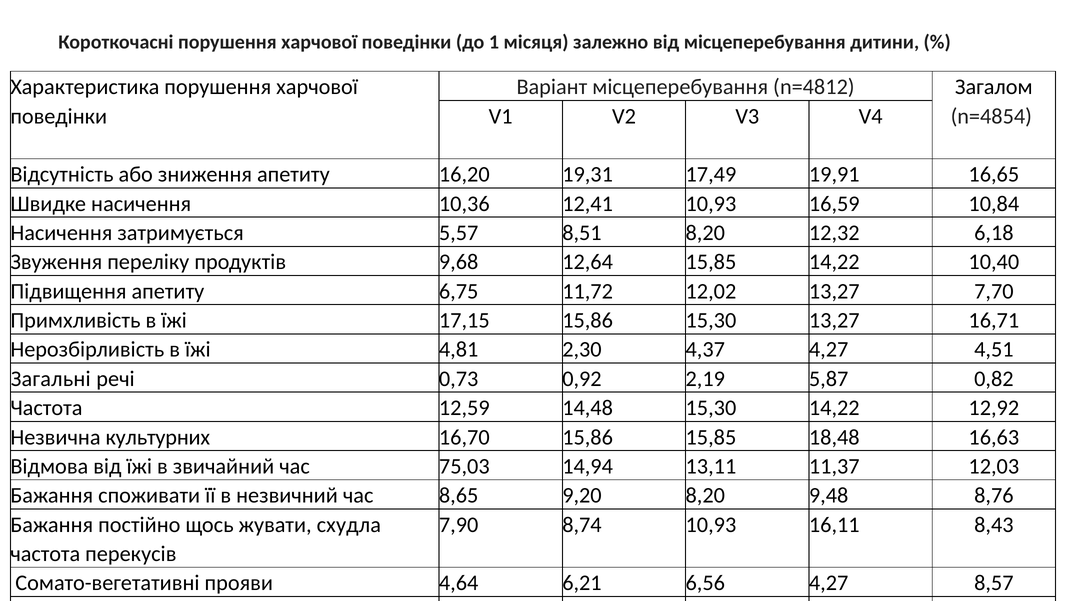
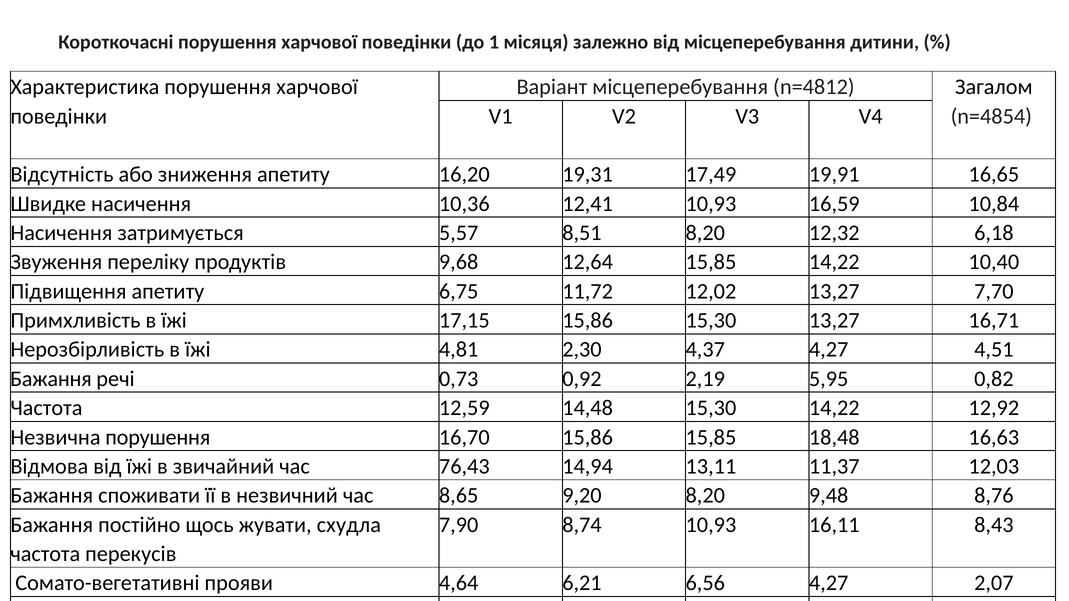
Загальні at (51, 379): Загальні -> Бажання
5,87: 5,87 -> 5,95
Незвична культурних: культурних -> порушення
75,03: 75,03 -> 76,43
8,57: 8,57 -> 2,07
